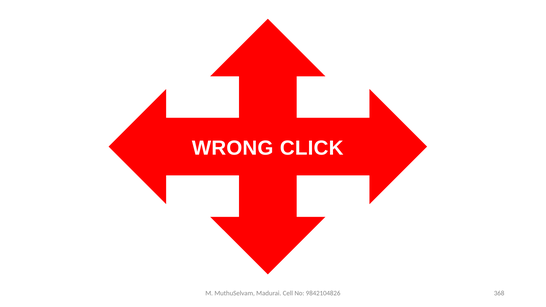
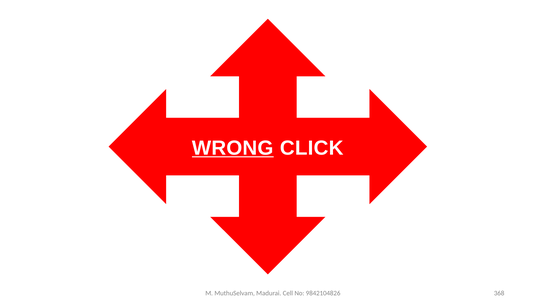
WRONG underline: none -> present
